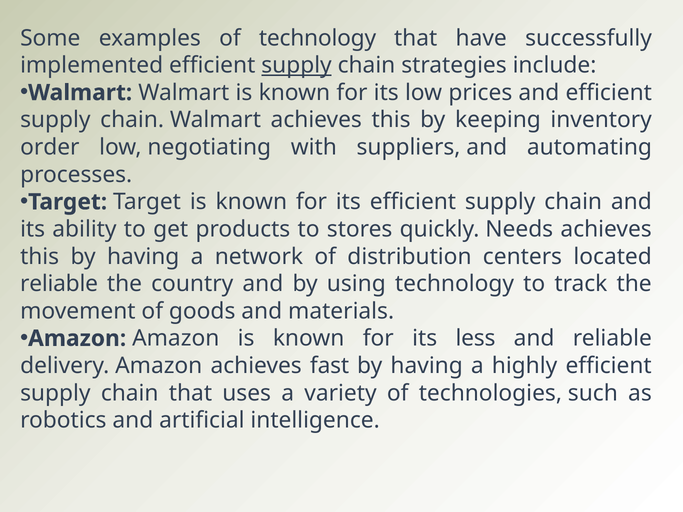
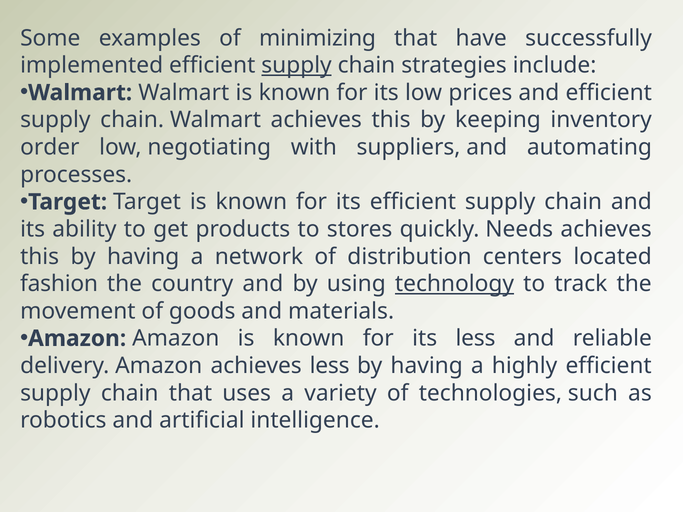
of technology: technology -> minimizing
reliable at (59, 284): reliable -> fashion
technology at (455, 284) underline: none -> present
achieves fast: fast -> less
